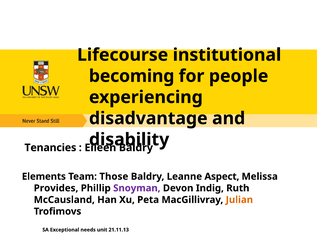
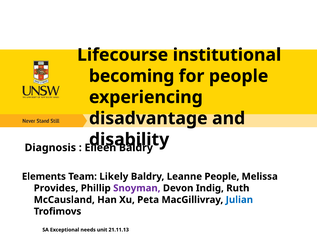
Tenancies: Tenancies -> Diagnosis
Those: Those -> Likely
Leanne Aspect: Aspect -> People
Julian colour: orange -> blue
